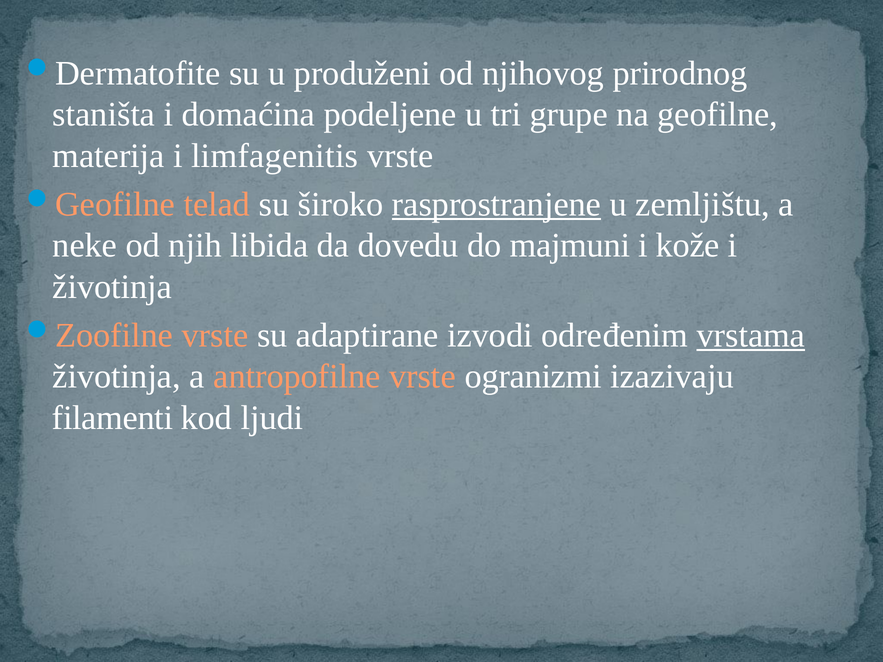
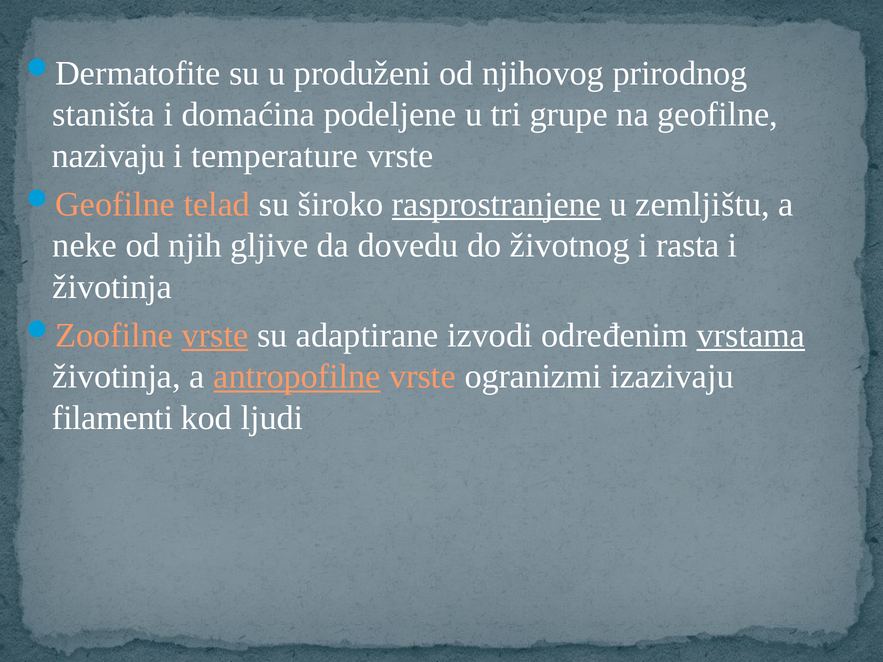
materija: materija -> nazivaju
limfagenitis: limfagenitis -> temperature
libida: libida -> gljive
majmuni: majmuni -> životnog
kože: kože -> rasta
vrste at (215, 336) underline: none -> present
antropofilne underline: none -> present
